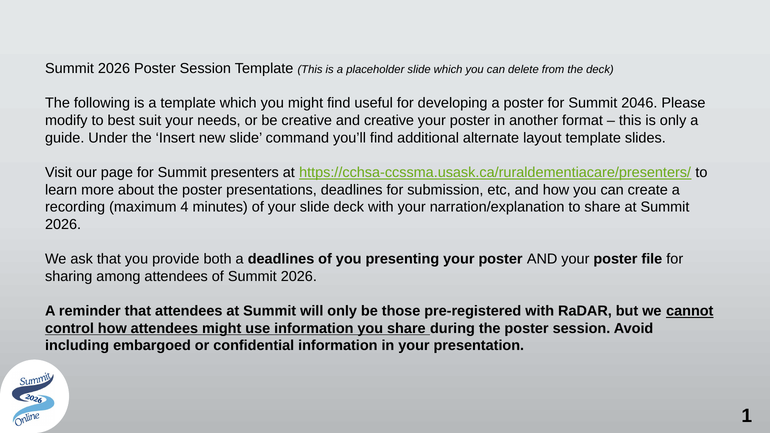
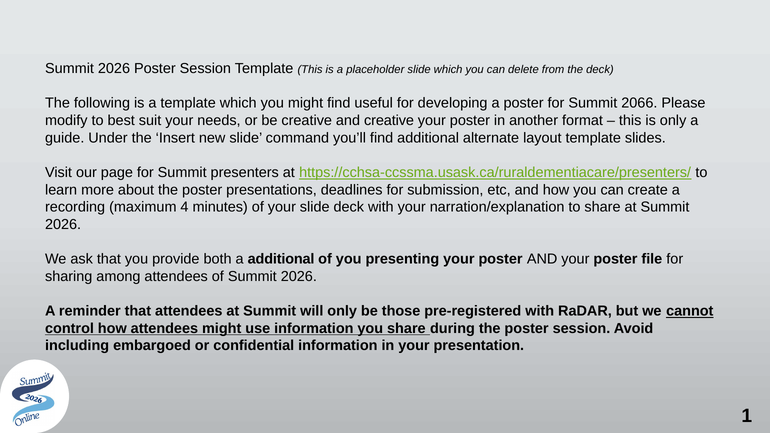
2046: 2046 -> 2066
a deadlines: deadlines -> additional
